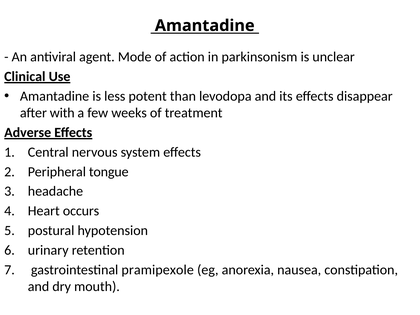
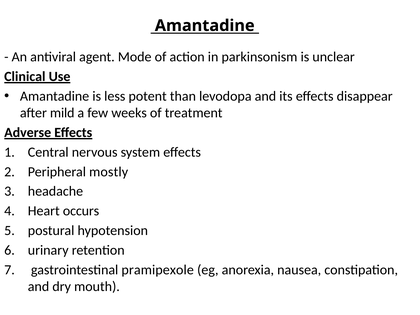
after with: with -> mild
tongue: tongue -> mostly
